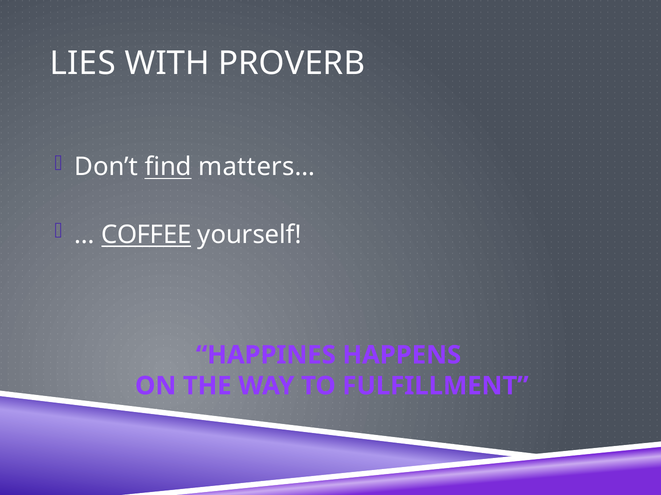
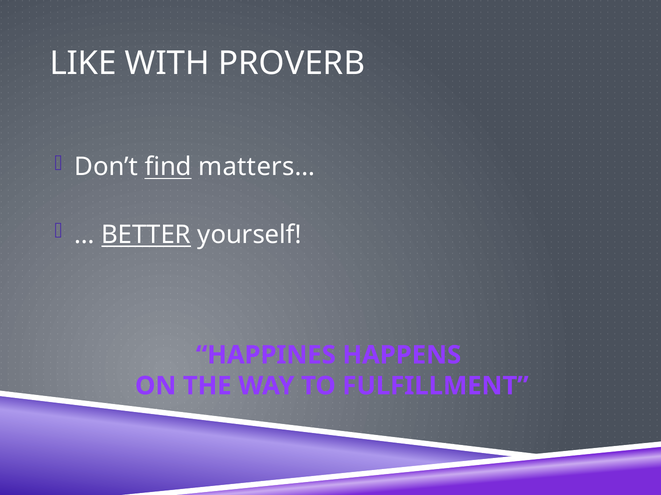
LIES: LIES -> LIKE
COFFEE: COFFEE -> BETTER
